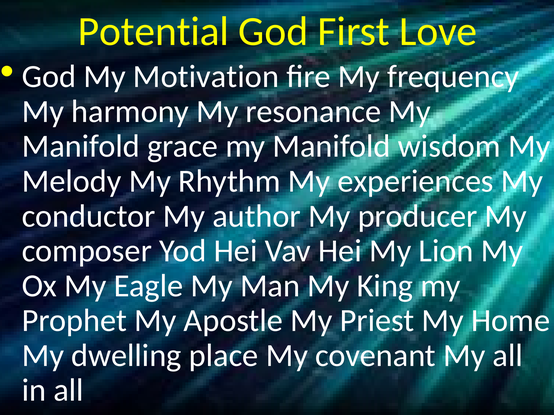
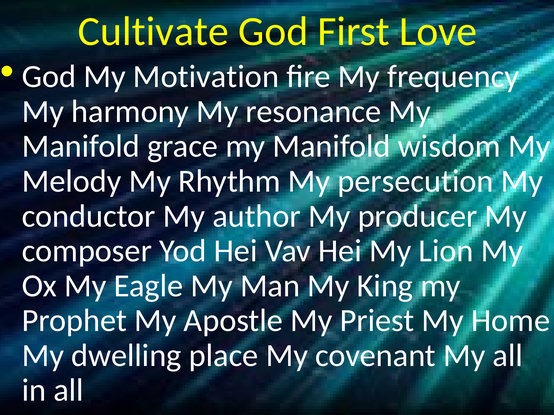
Potential: Potential -> Cultivate
experiences: experiences -> persecution
